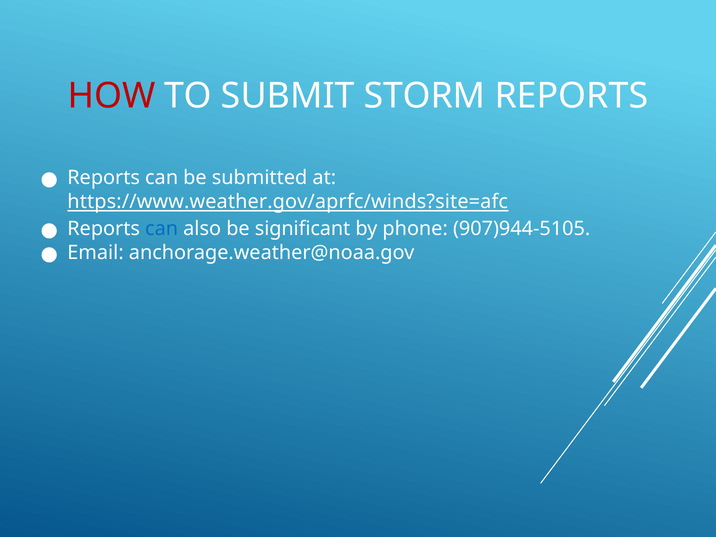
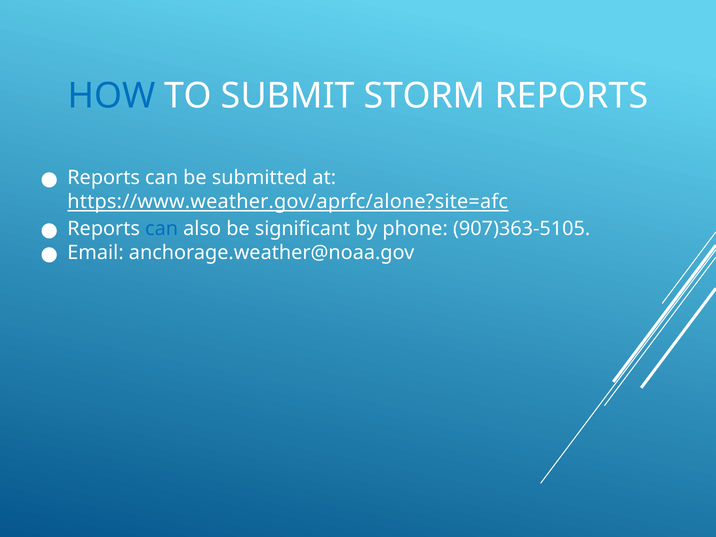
HOW colour: red -> blue
https://www.weather.gov/aprfc/winds?site=afc: https://www.weather.gov/aprfc/winds?site=afc -> https://www.weather.gov/aprfc/alone?site=afc
907)944-5105: 907)944-5105 -> 907)363-5105
